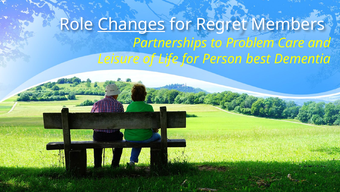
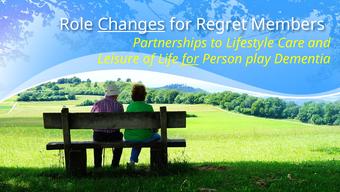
Problem: Problem -> Lifestyle
for at (190, 59) underline: none -> present
best: best -> play
